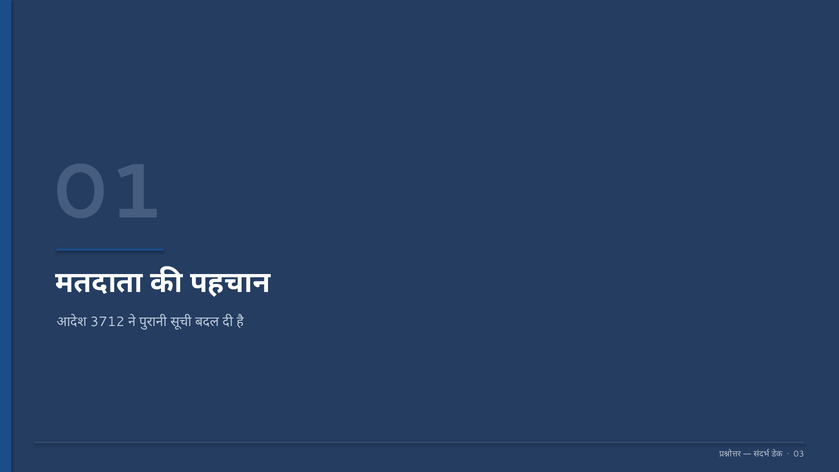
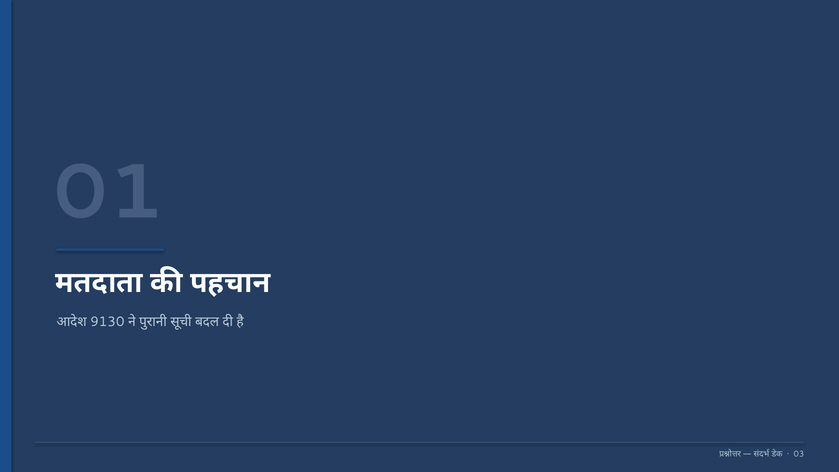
3712: 3712 -> 9130
